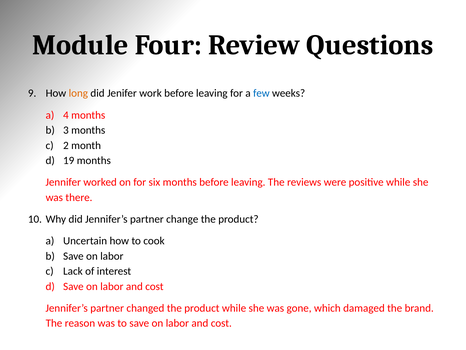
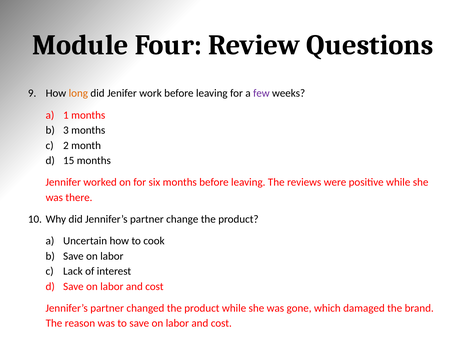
few colour: blue -> purple
4: 4 -> 1
19: 19 -> 15
